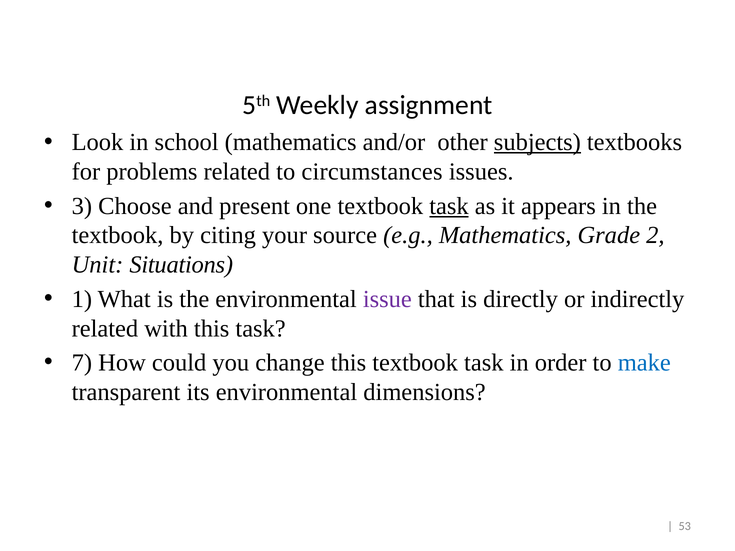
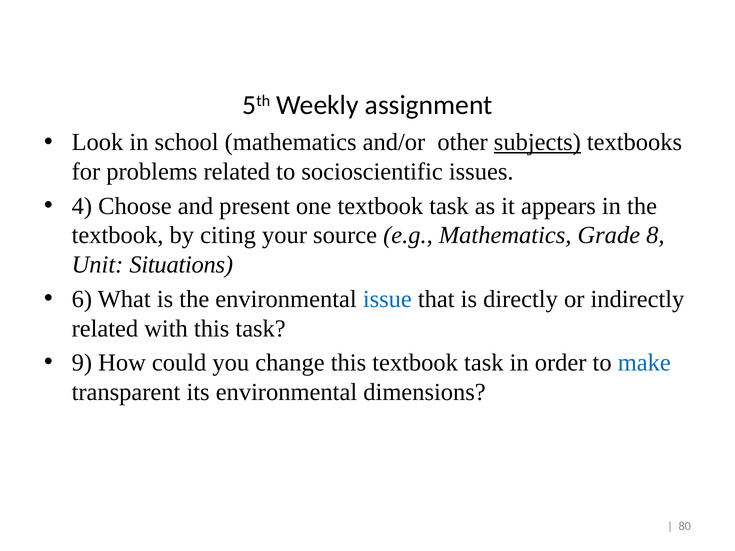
circumstances: circumstances -> socioscientific
3: 3 -> 4
task at (449, 206) underline: present -> none
2: 2 -> 8
1: 1 -> 6
issue colour: purple -> blue
7: 7 -> 9
53: 53 -> 80
